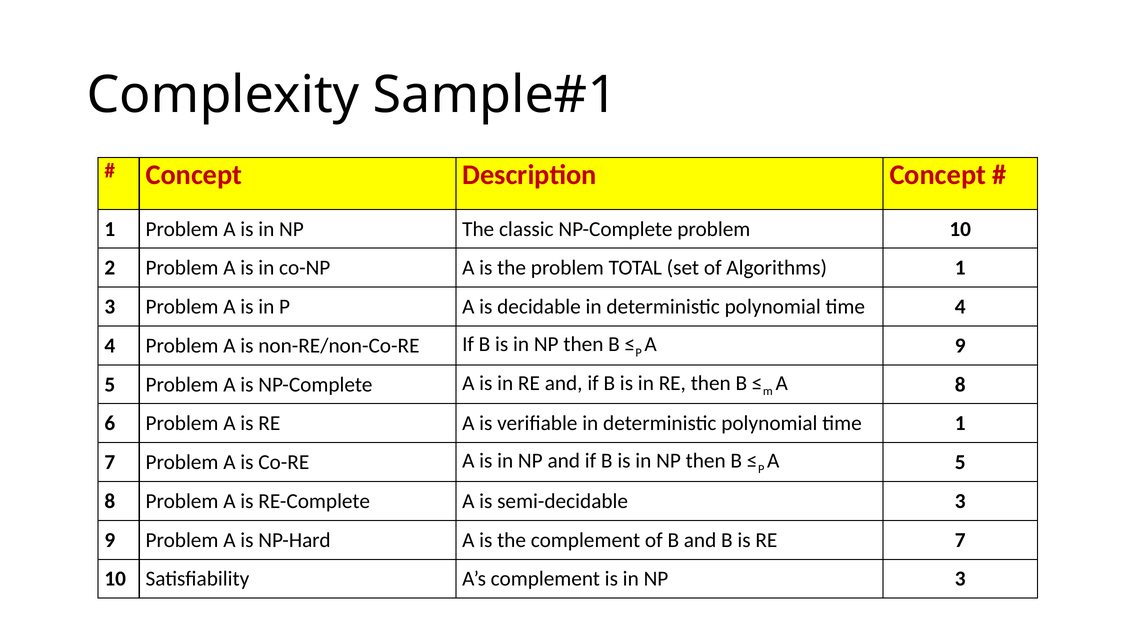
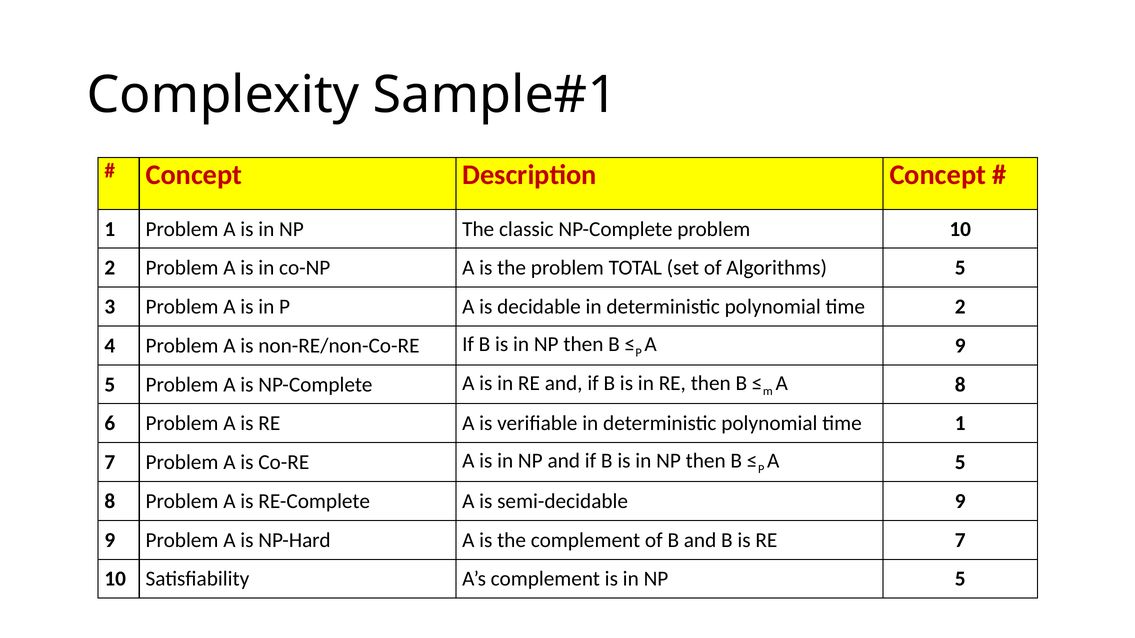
Algorithms 1: 1 -> 5
time 4: 4 -> 2
semi-decidable 3: 3 -> 9
NP 3: 3 -> 5
